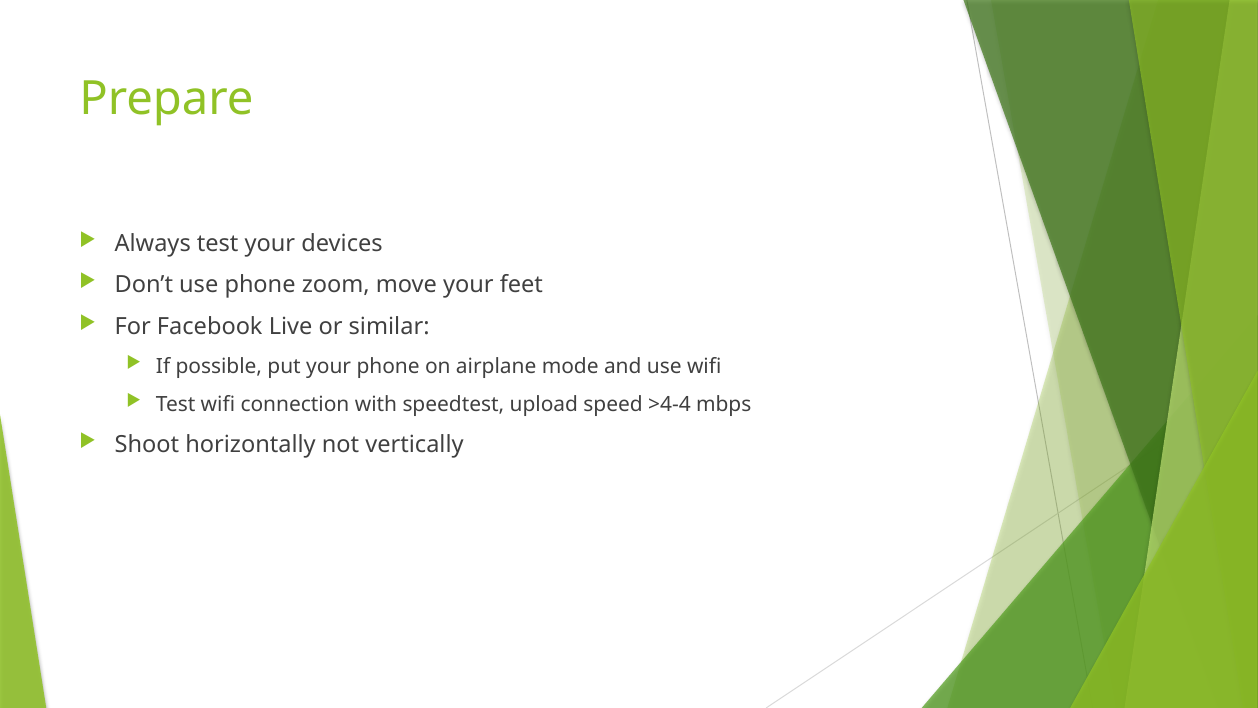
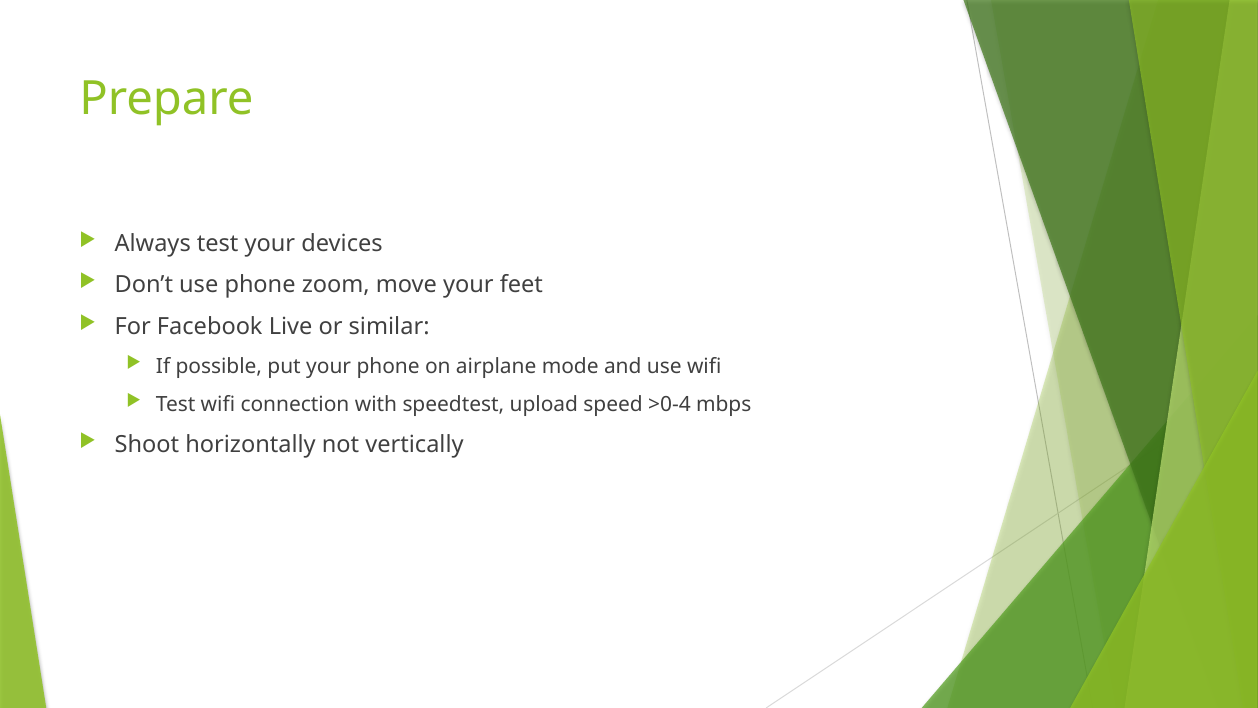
>4-4: >4-4 -> >0-4
